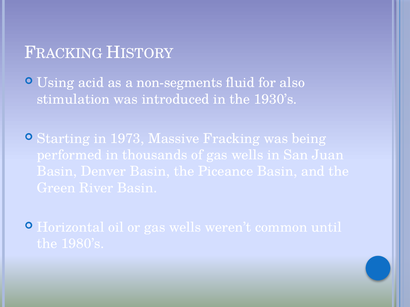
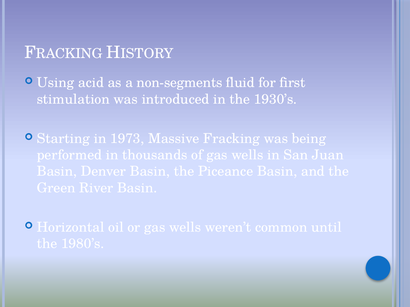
also: also -> first
